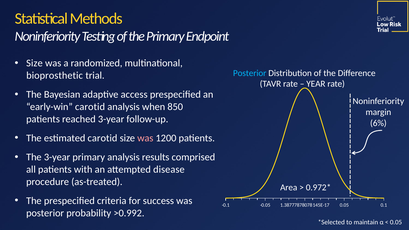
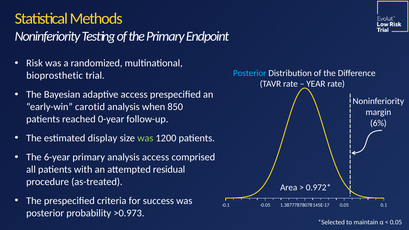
Size at (34, 63): Size -> Risk
reached 3-year: 3-year -> 0-year
estimated carotid: carotid -> display
was at (145, 138) colour: pink -> light green
The 3-year: 3-year -> 6-year
analysis results: results -> access
disease: disease -> residual
>0.992: >0.992 -> >0.973
